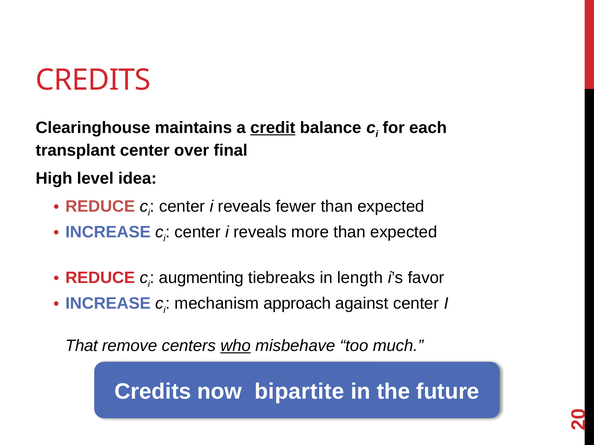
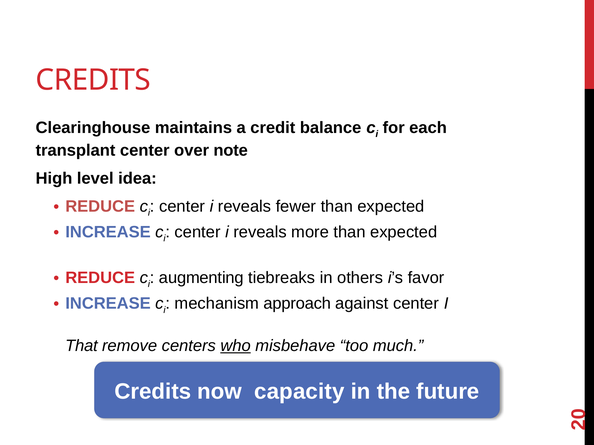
credit underline: present -> none
final: final -> note
length: length -> others
bipartite: bipartite -> capacity
